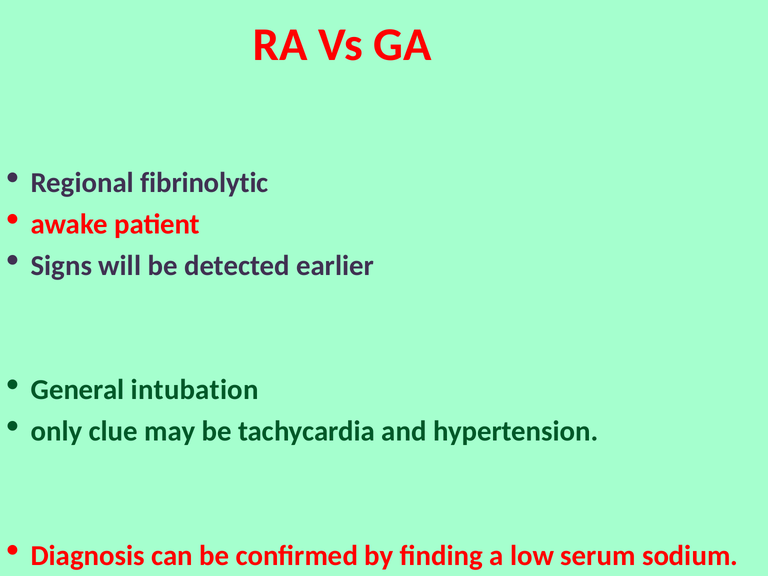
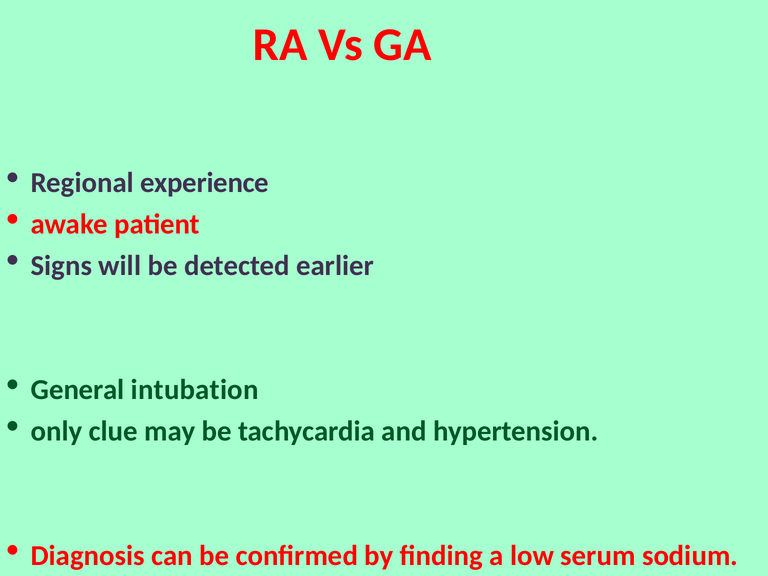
fibrinolytic: fibrinolytic -> experience
